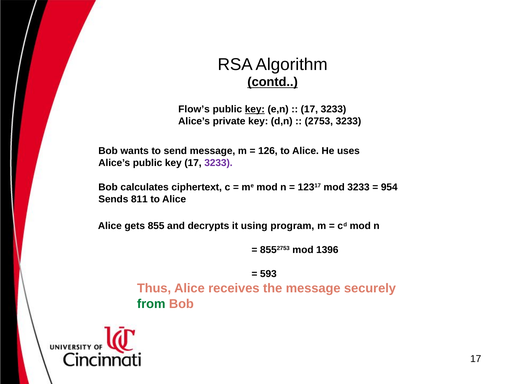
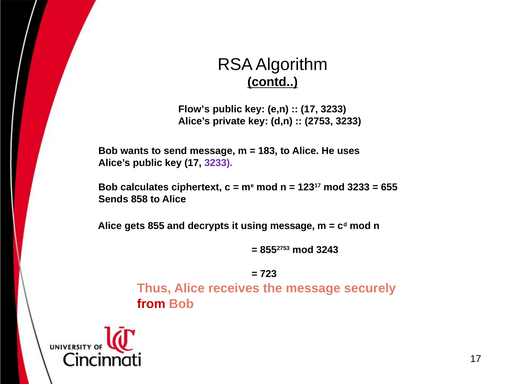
key at (255, 109) underline: present -> none
126: 126 -> 183
954: 954 -> 655
811: 811 -> 858
using program: program -> message
1396: 1396 -> 3243
593: 593 -> 723
from colour: green -> red
